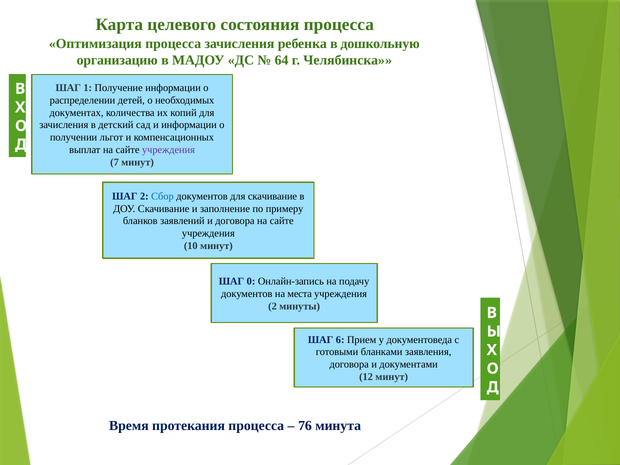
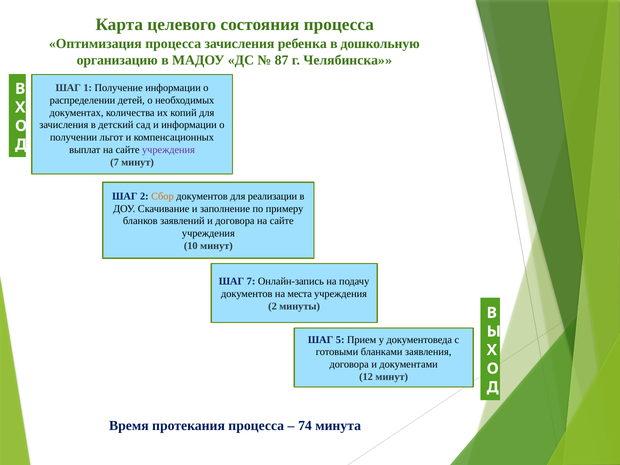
64: 64 -> 87
Сбор colour: blue -> orange
для скачивание: скачивание -> реализации
ШАГ 0: 0 -> 7
6: 6 -> 5
76: 76 -> 74
